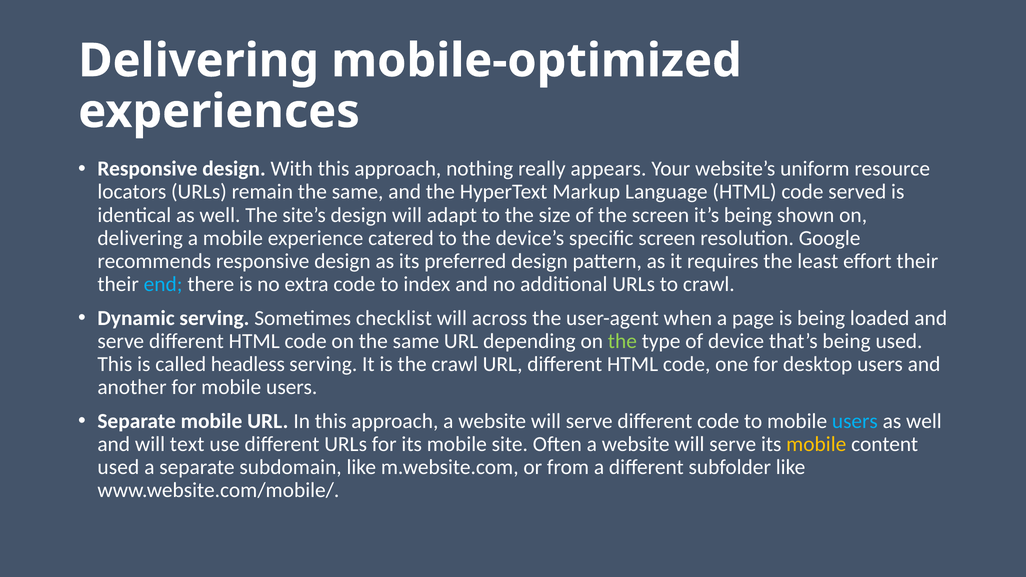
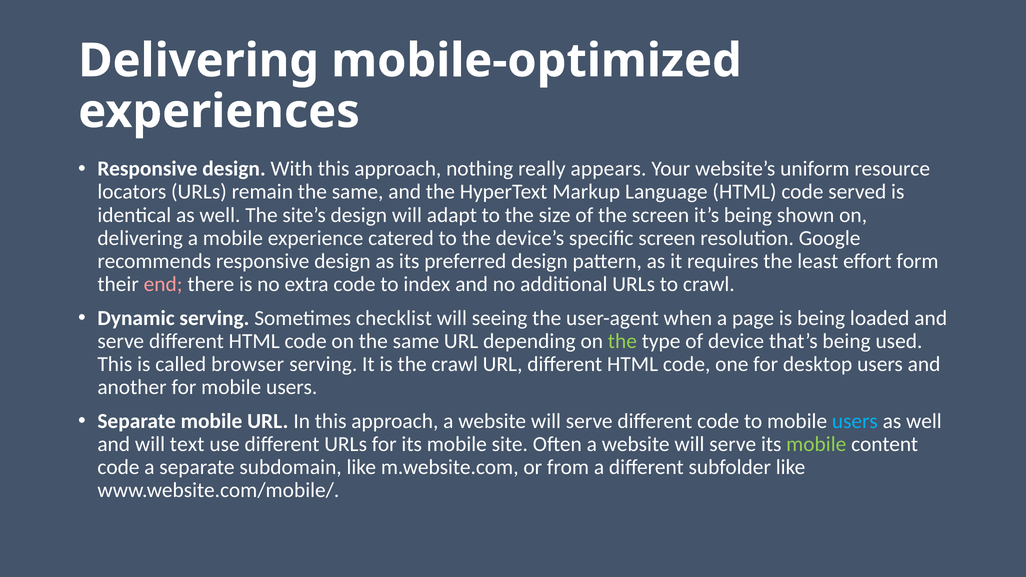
effort their: their -> form
end colour: light blue -> pink
across: across -> seeing
headless: headless -> browser
mobile at (816, 444) colour: yellow -> light green
used at (118, 467): used -> code
